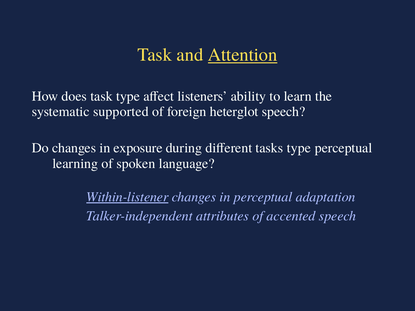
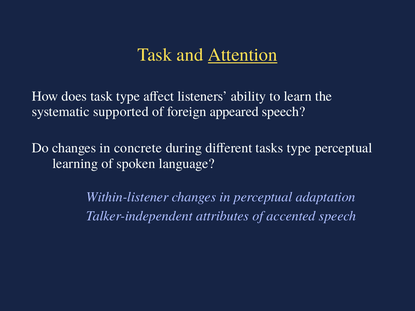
heterglot: heterglot -> appeared
exposure: exposure -> concrete
Within-listener underline: present -> none
